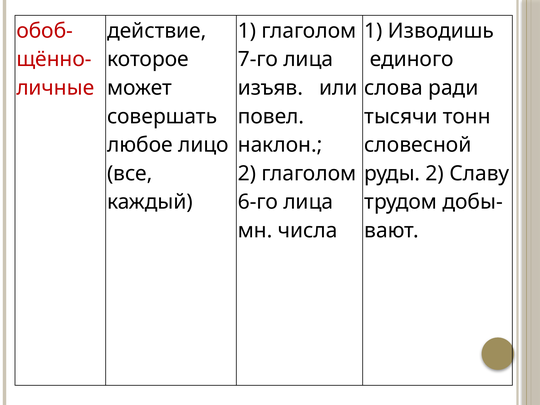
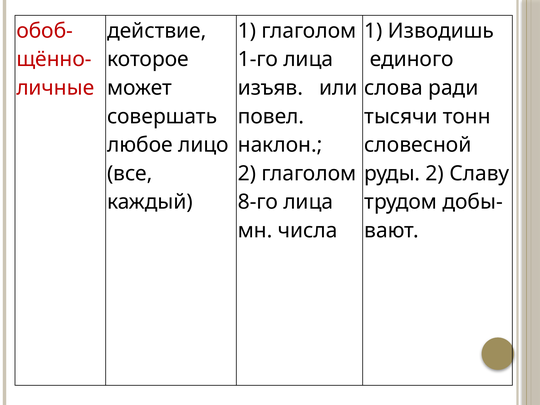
7-го: 7-го -> 1-го
6-го: 6-го -> 8-го
